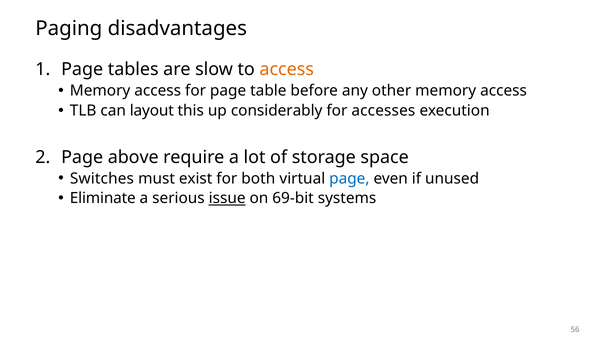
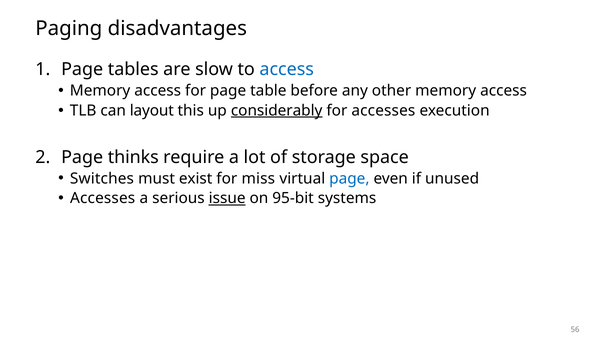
access at (287, 70) colour: orange -> blue
considerably underline: none -> present
above: above -> thinks
both: both -> miss
Eliminate at (103, 198): Eliminate -> Accesses
69-bit: 69-bit -> 95-bit
